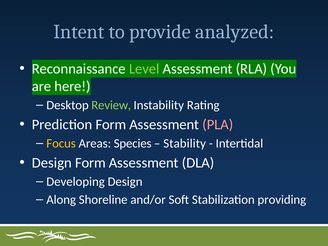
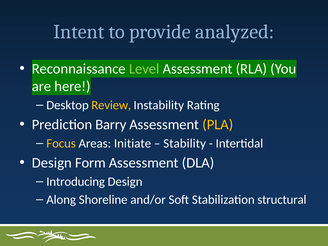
Review colour: light green -> yellow
Prediction Form: Form -> Barry
PLA colour: pink -> yellow
Species: Species -> Initiate
Developing: Developing -> Introducing
providing: providing -> structural
